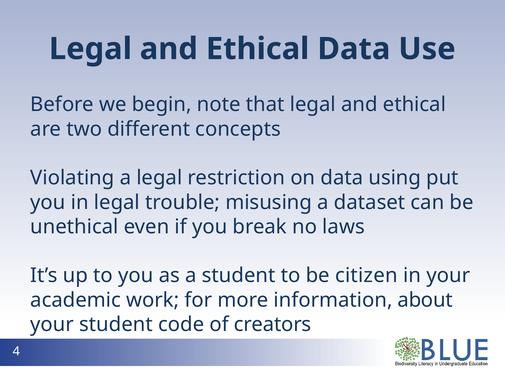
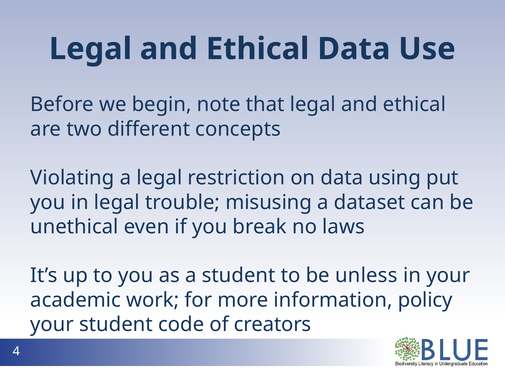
citizen: citizen -> unless
about: about -> policy
